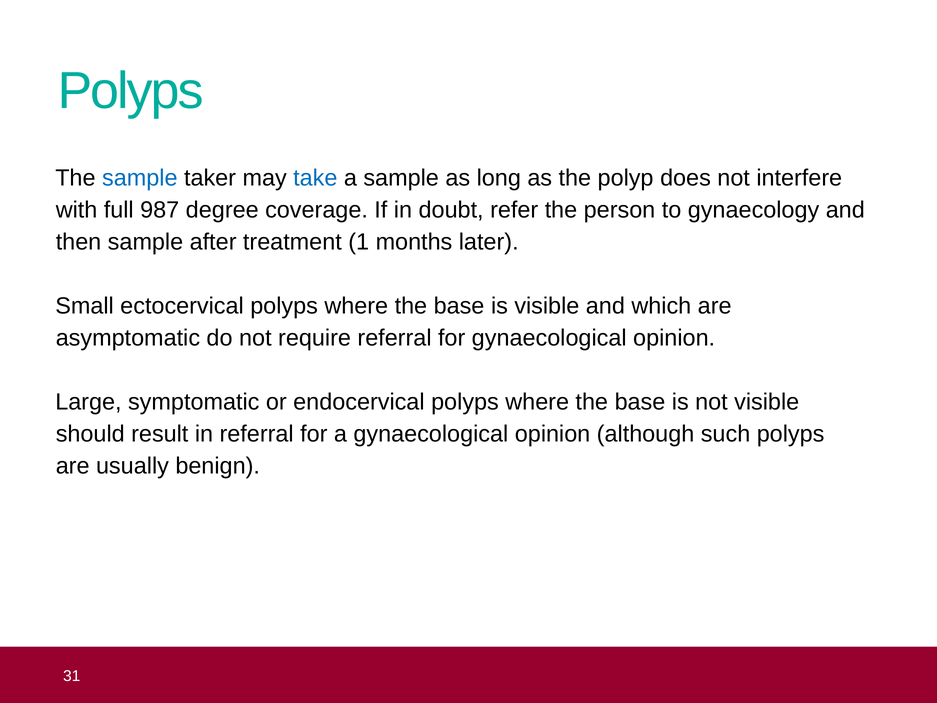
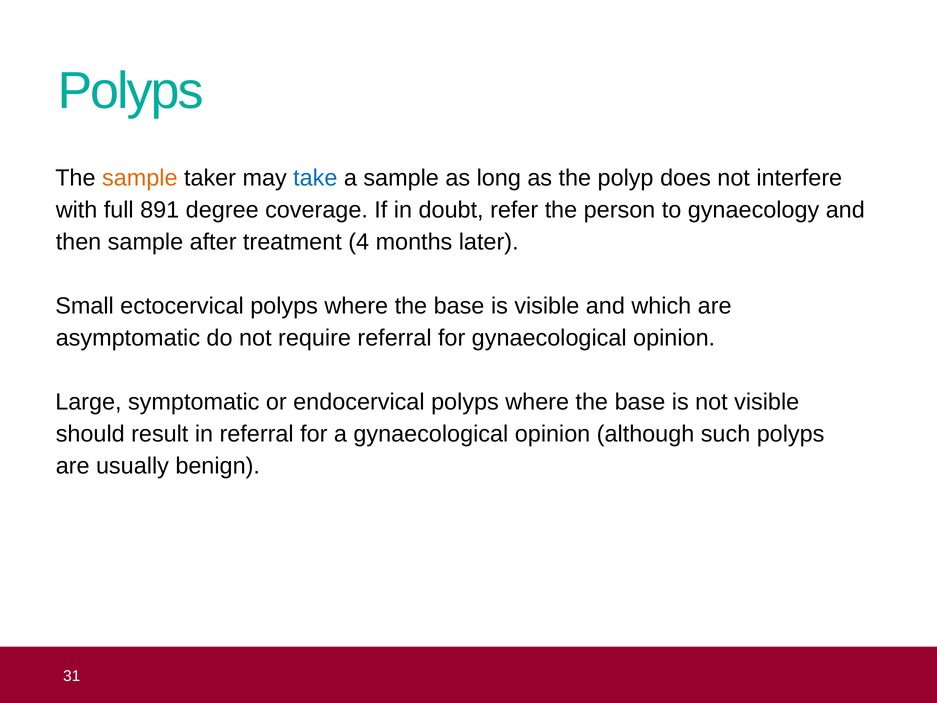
sample at (140, 178) colour: blue -> orange
987: 987 -> 891
1: 1 -> 4
